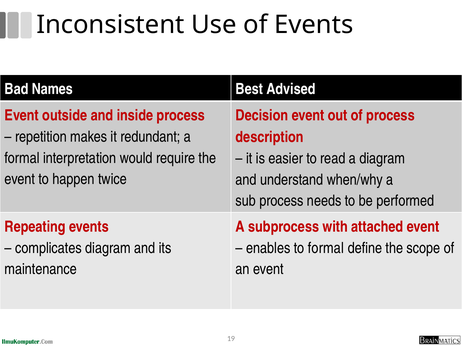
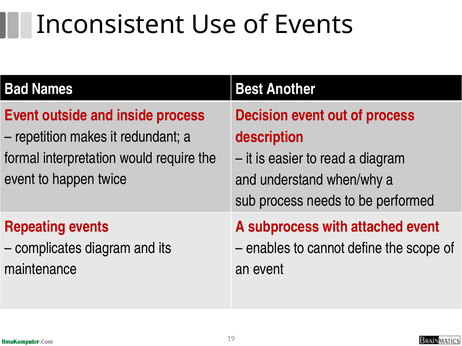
Advised: Advised -> Another
to formal: formal -> cannot
